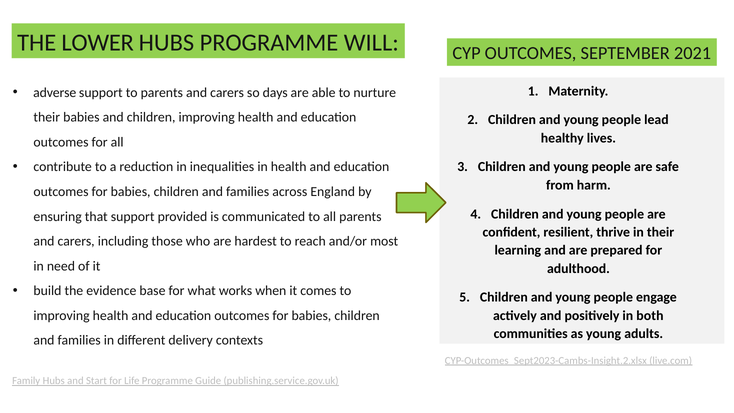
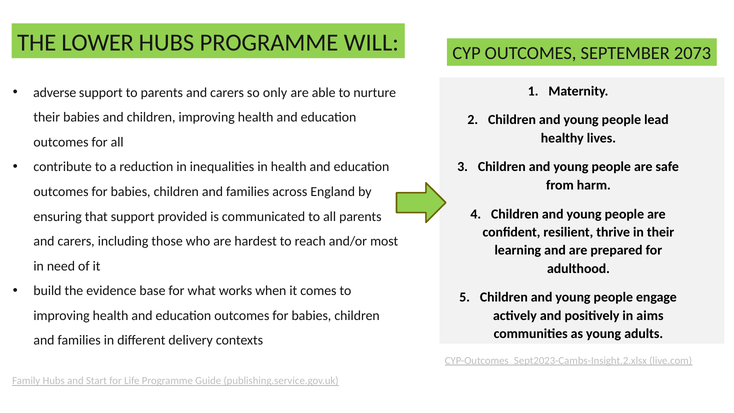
2021: 2021 -> 2073
days: days -> only
both: both -> aims
